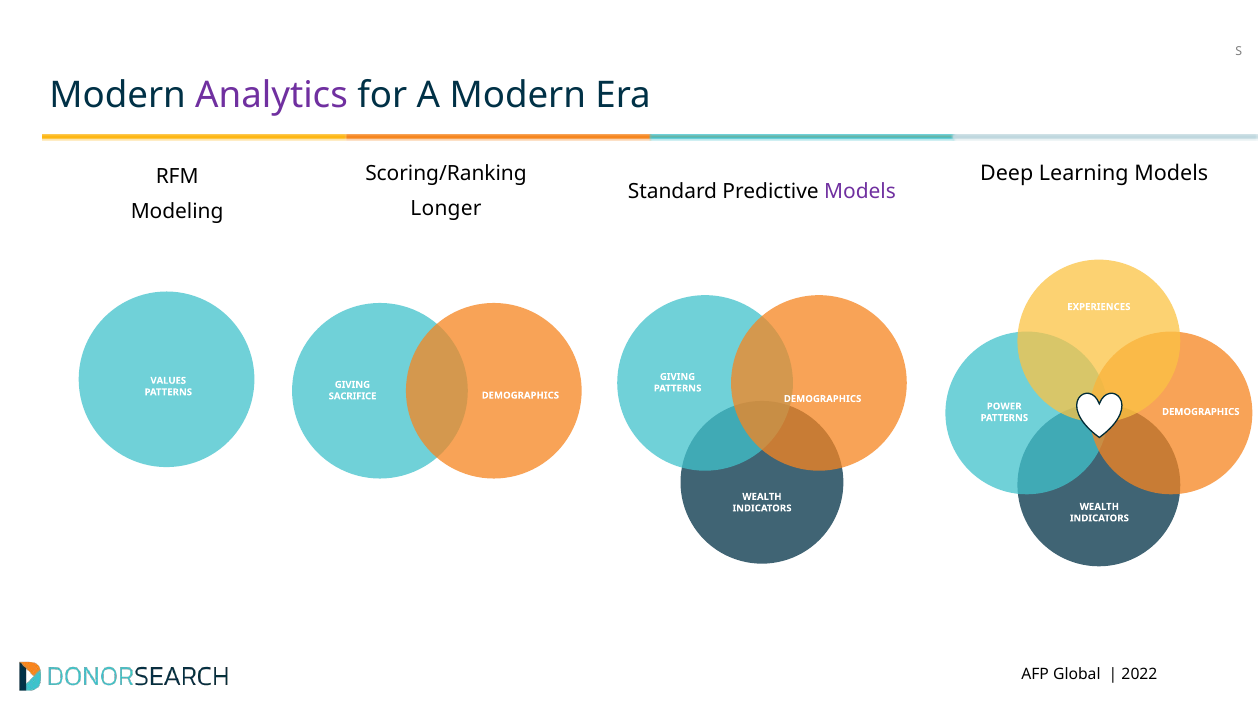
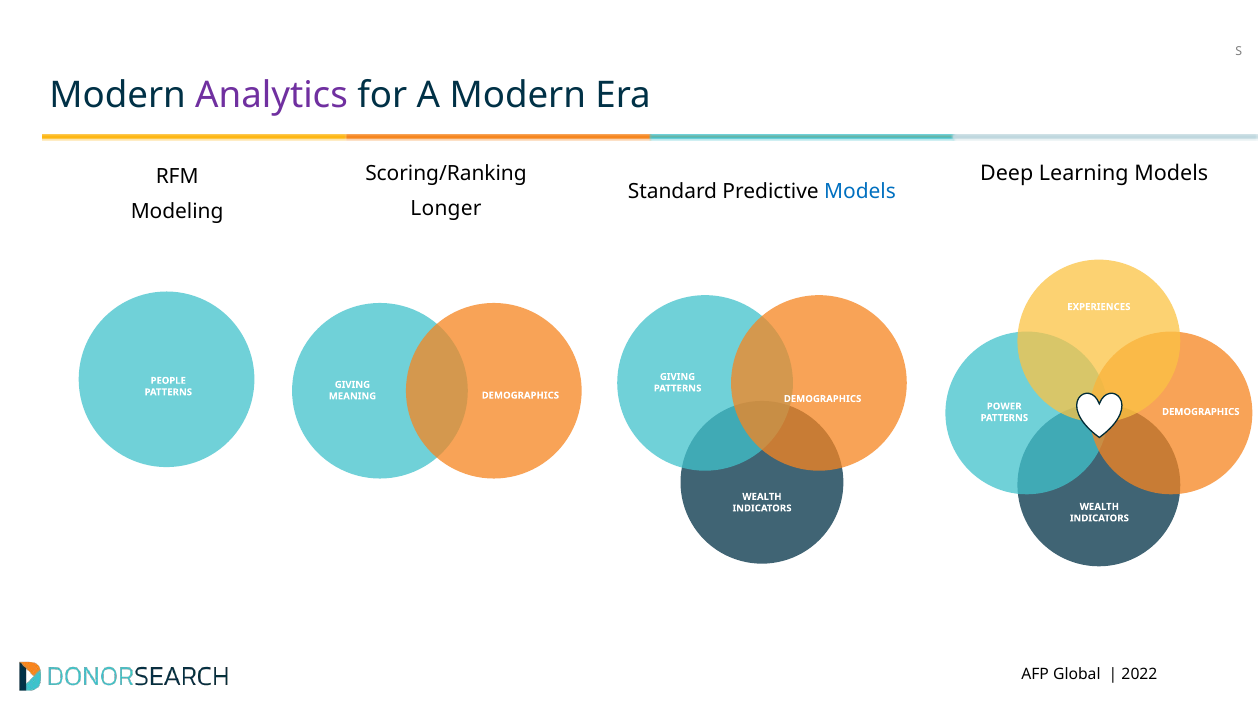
Models at (860, 192) colour: purple -> blue
VALUES: VALUES -> PEOPLE
SACRIFICE: SACRIFICE -> MEANING
